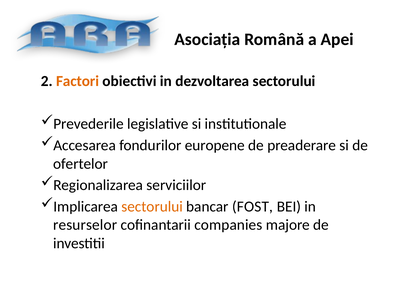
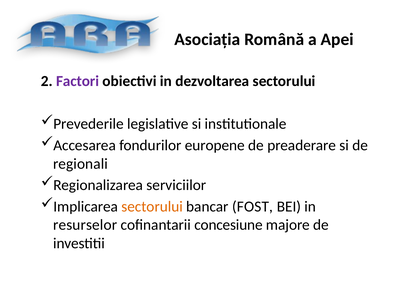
Factori colour: orange -> purple
ofertelor: ofertelor -> regionali
companies: companies -> concesiune
